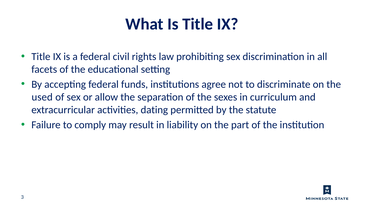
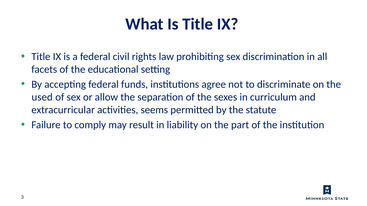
dating: dating -> seems
